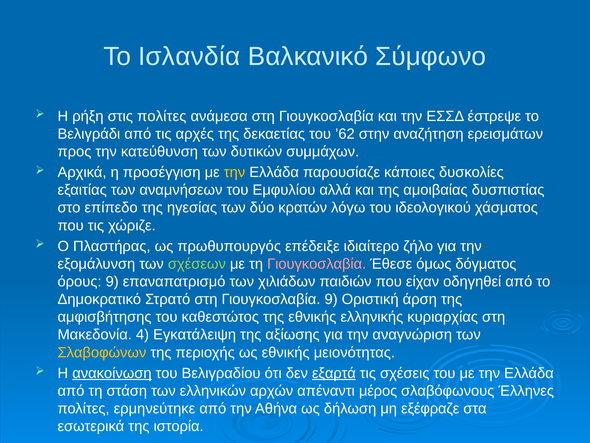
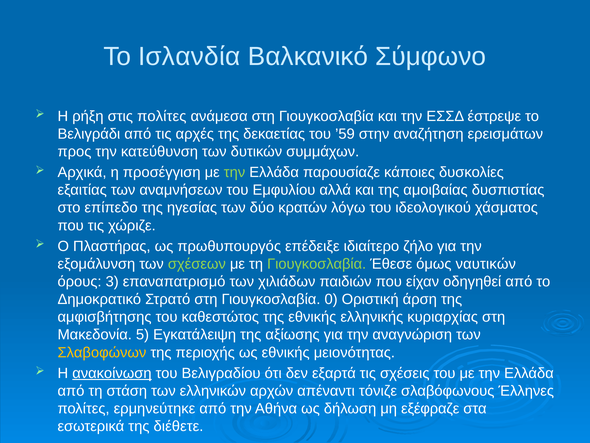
’62: ’62 -> ’59
την at (235, 172) colour: yellow -> light green
Γιουγκοσλαβία at (317, 264) colour: pink -> light green
δόγματος: δόγματος -> ναυτικών
όρους 9: 9 -> 3
Γιουγκοσλαβία 9: 9 -> 0
4: 4 -> 5
εξαρτά underline: present -> none
μέρος: μέρος -> τόνιζε
ιστορία: ιστορία -> διέθετε
